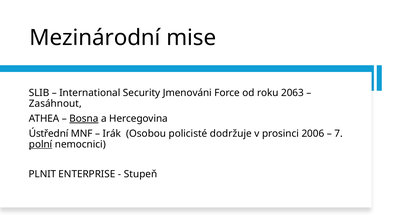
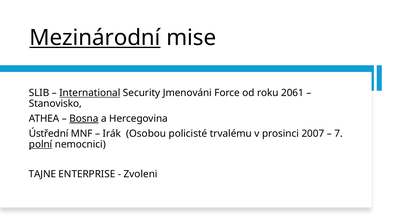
Mezinárodní underline: none -> present
International underline: none -> present
2063: 2063 -> 2061
Zasáhnout: Zasáhnout -> Stanovisko
dodržuje: dodržuje -> trvalému
2006: 2006 -> 2007
PLNIT: PLNIT -> TAJNE
Stupeň: Stupeň -> Zvoleni
